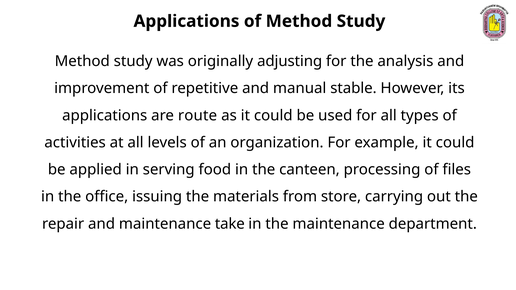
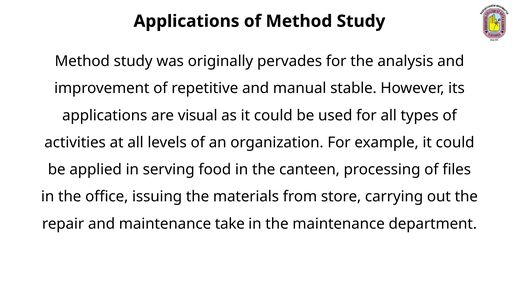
adjusting: adjusting -> pervades
route: route -> visual
